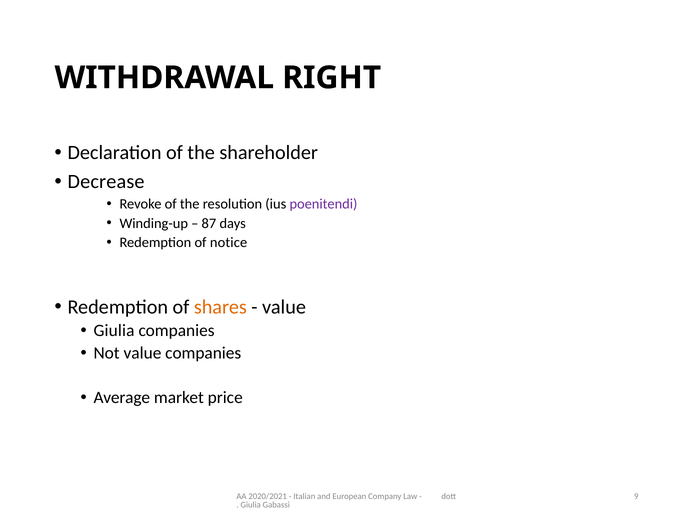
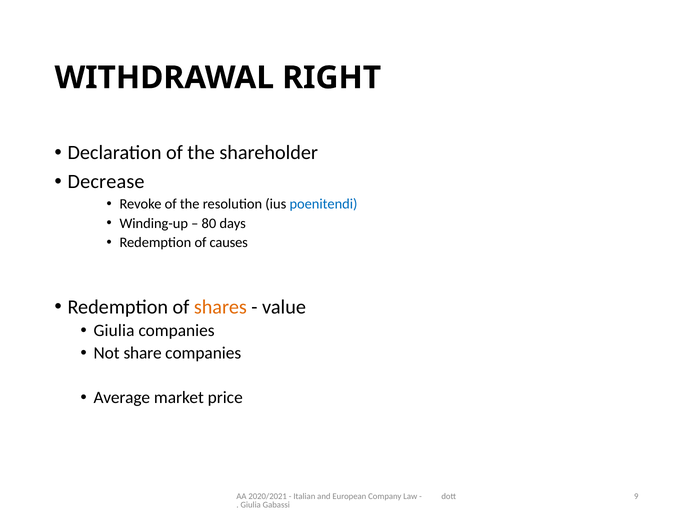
poenitendi colour: purple -> blue
87: 87 -> 80
notice: notice -> causes
Not value: value -> share
